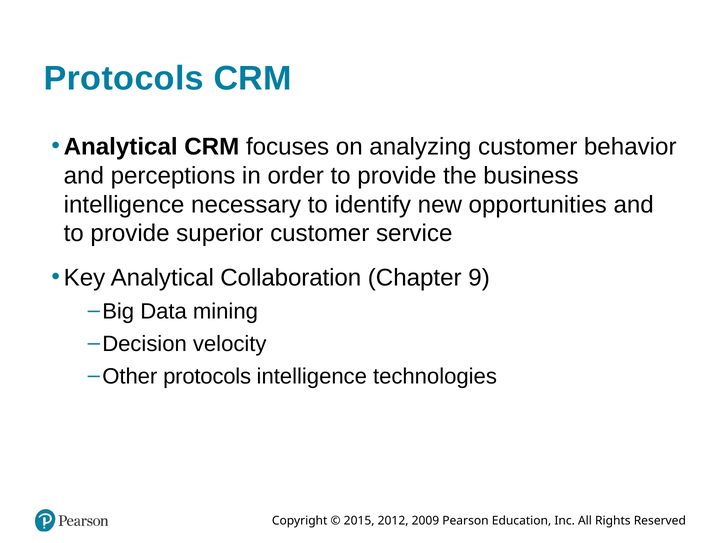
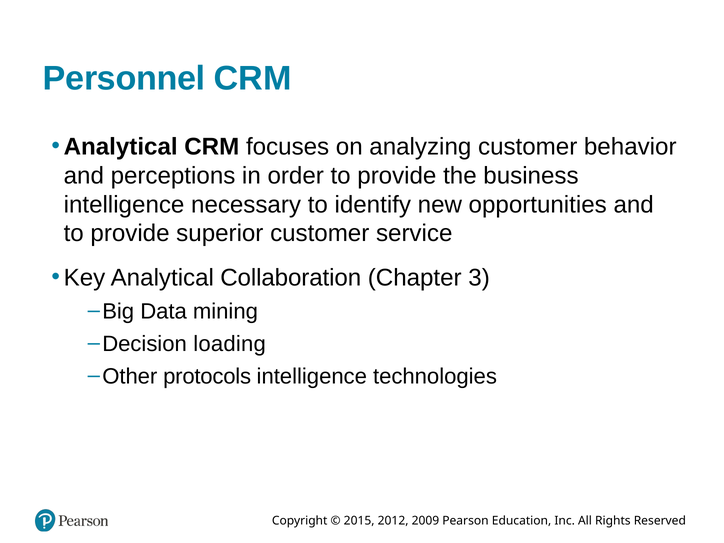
Protocols at (124, 79): Protocols -> Personnel
9: 9 -> 3
velocity: velocity -> loading
